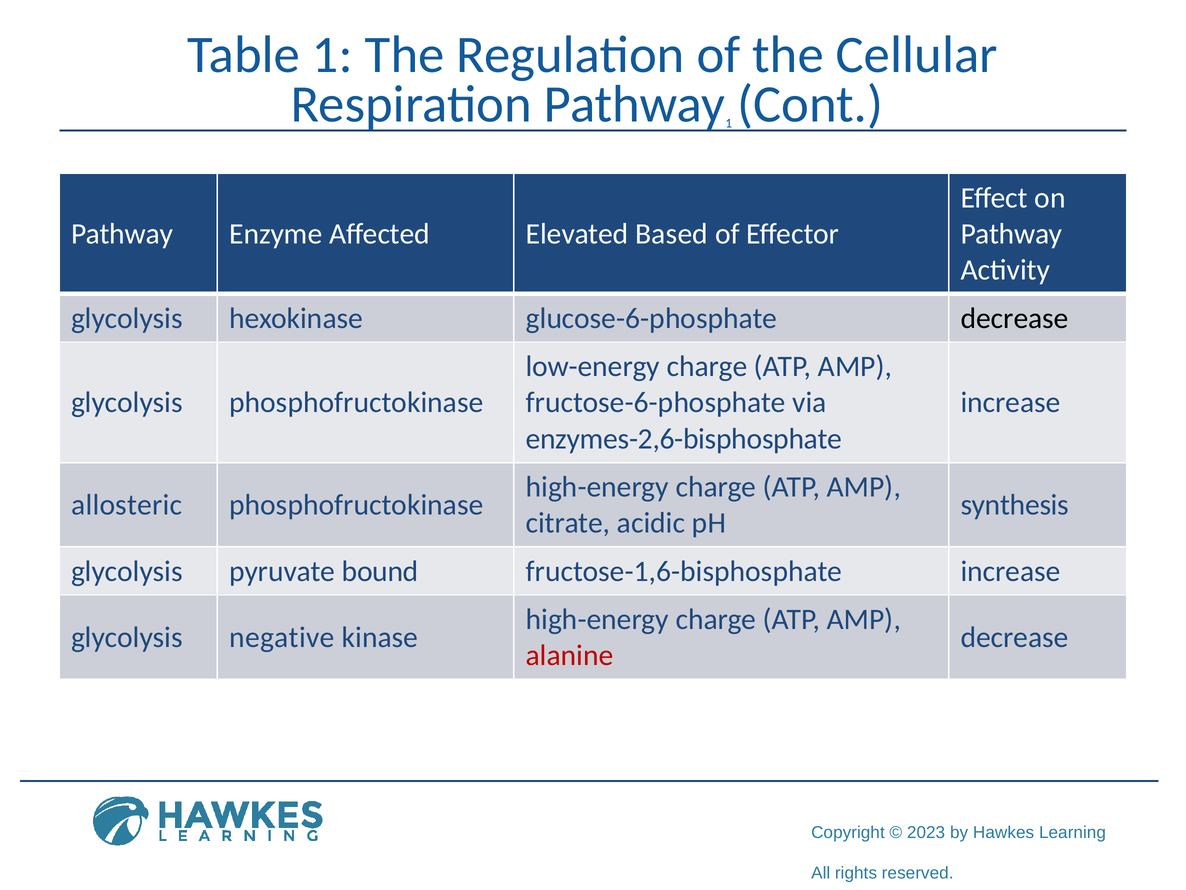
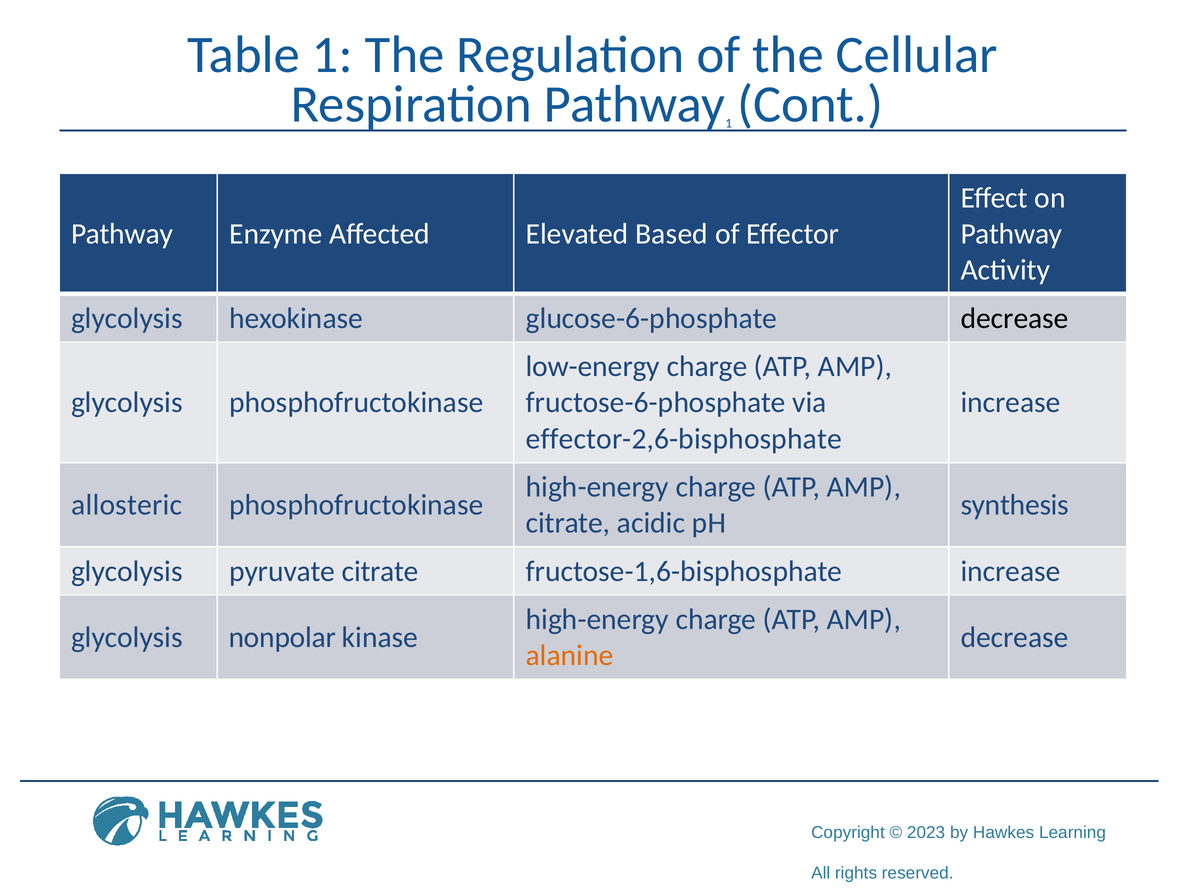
enzymes-2,6-bisphosphate: enzymes-2,6-bisphosphate -> effector-2,6-bisphosphate
pyruvate bound: bound -> citrate
negative: negative -> nonpolar
alanine colour: red -> orange
